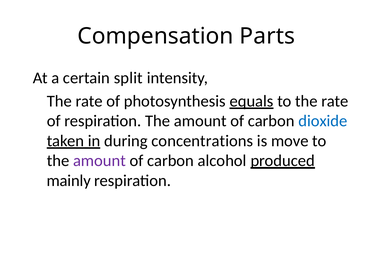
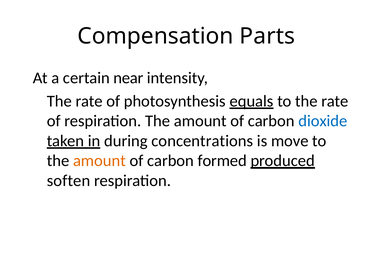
split: split -> near
amount at (99, 161) colour: purple -> orange
alcohol: alcohol -> formed
mainly: mainly -> soften
